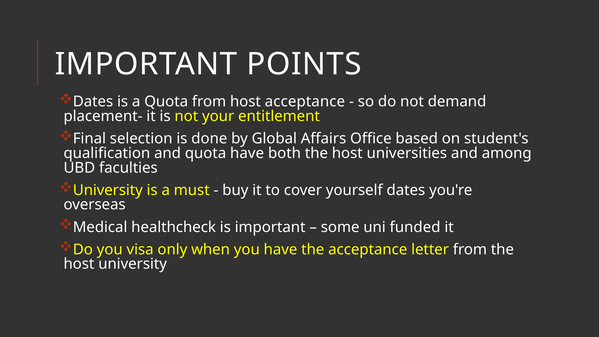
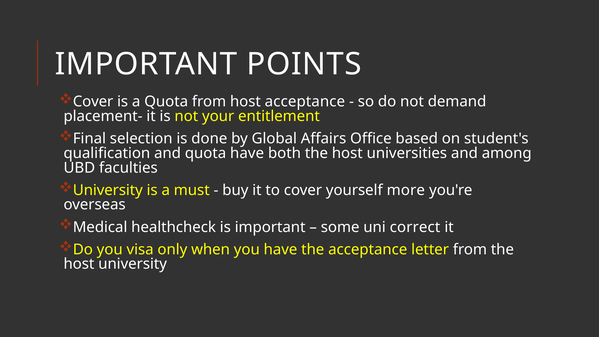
Dates at (93, 102): Dates -> Cover
yourself dates: dates -> more
funded: funded -> correct
